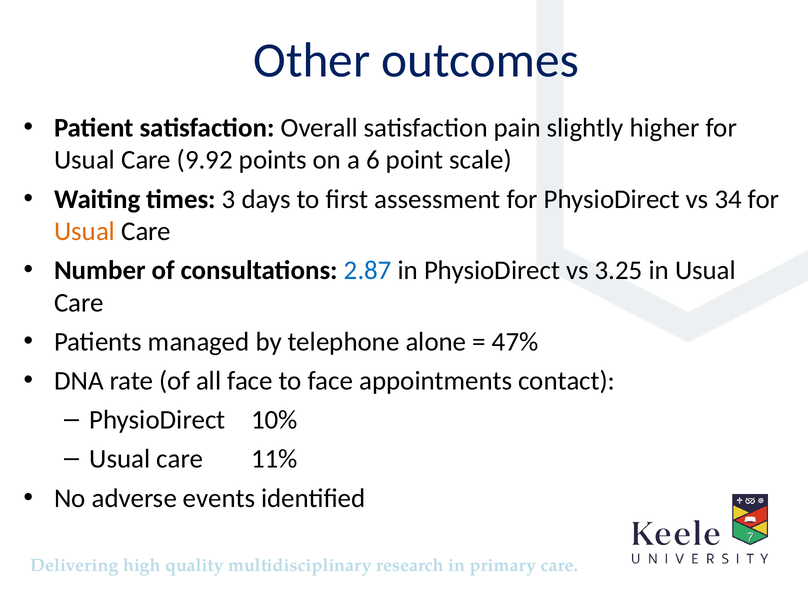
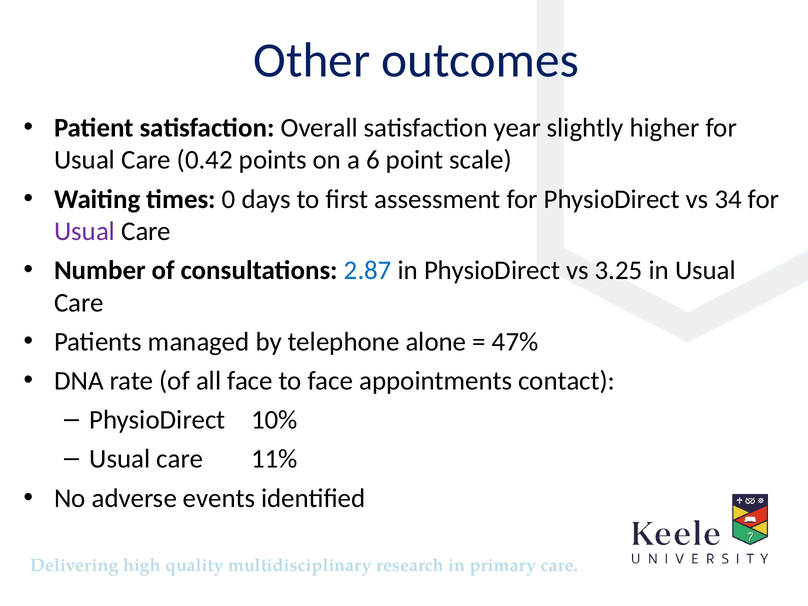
pain: pain -> year
9.92: 9.92 -> 0.42
3: 3 -> 0
Usual at (85, 231) colour: orange -> purple
